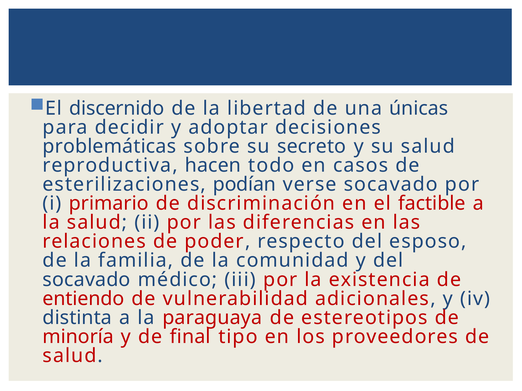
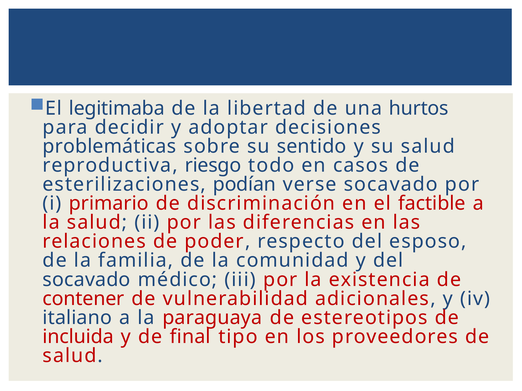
discernido: discernido -> legitimaba
únicas: únicas -> hurtos
secreto: secreto -> sentido
hacen: hacen -> riesgo
entiendo: entiendo -> contener
distinta: distinta -> italiano
minoría: minoría -> incluida
